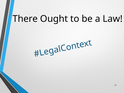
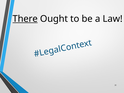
There underline: none -> present
